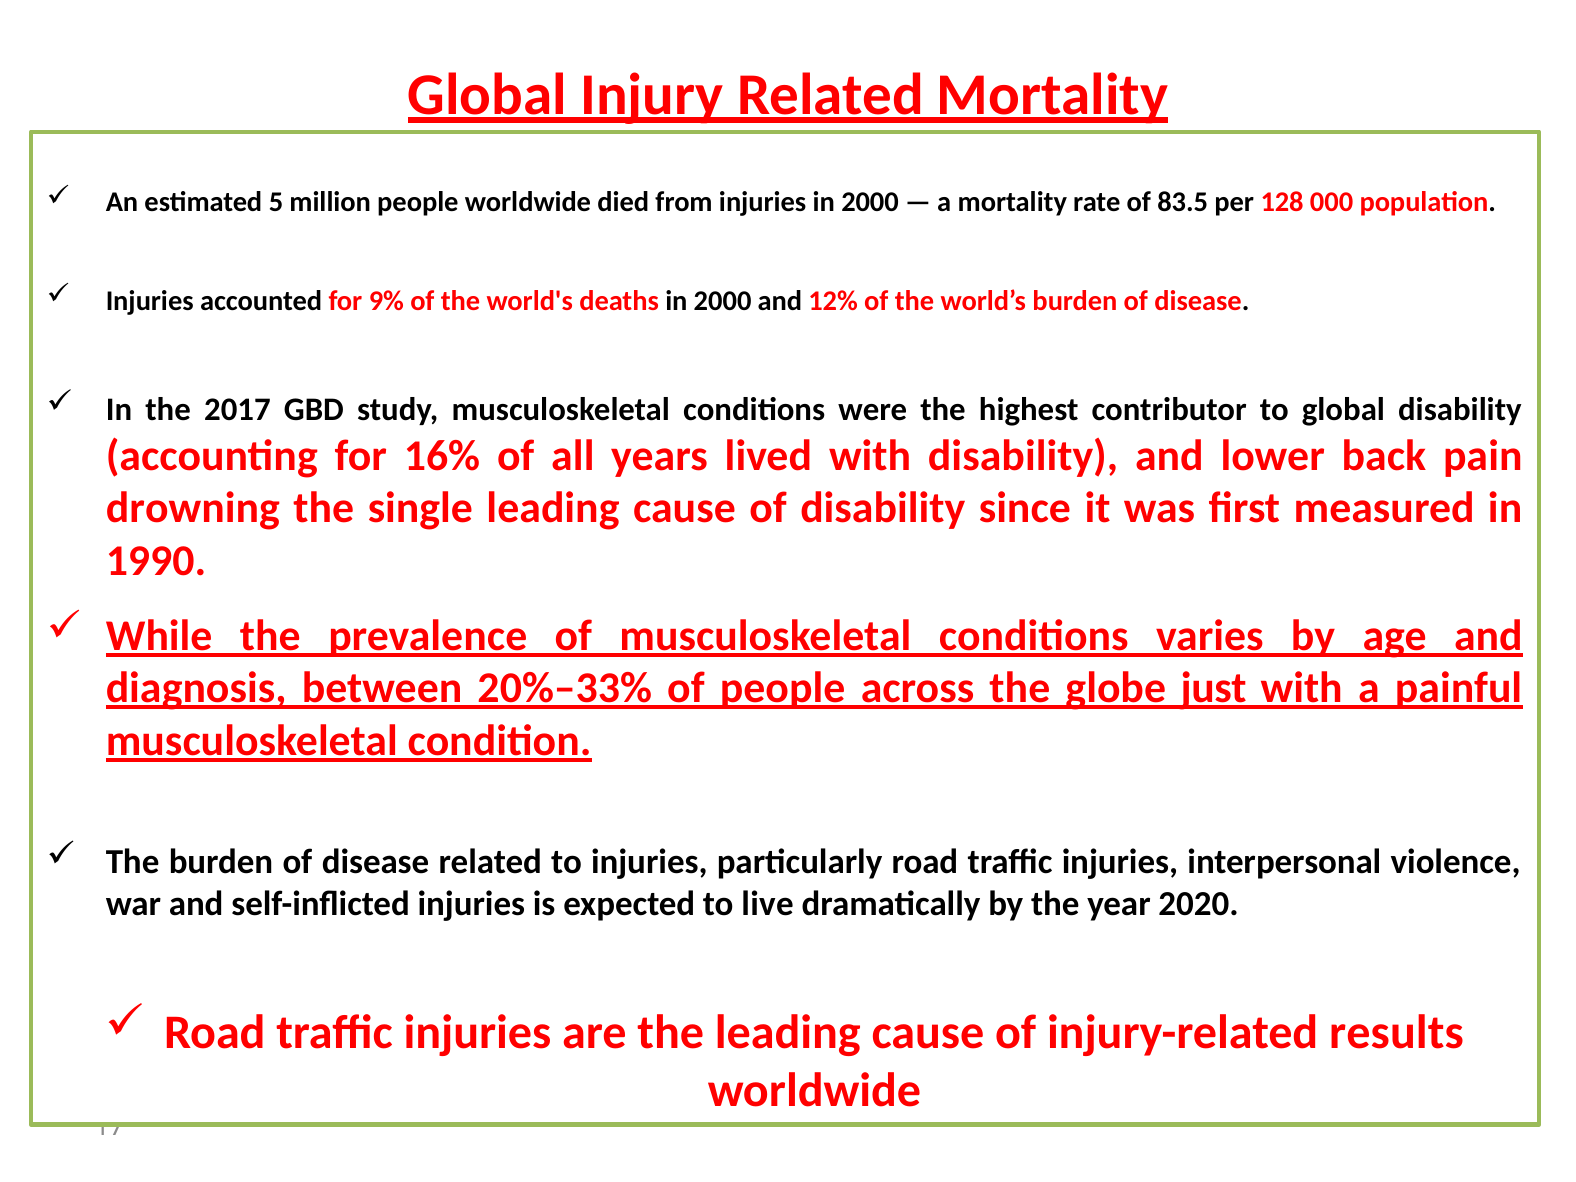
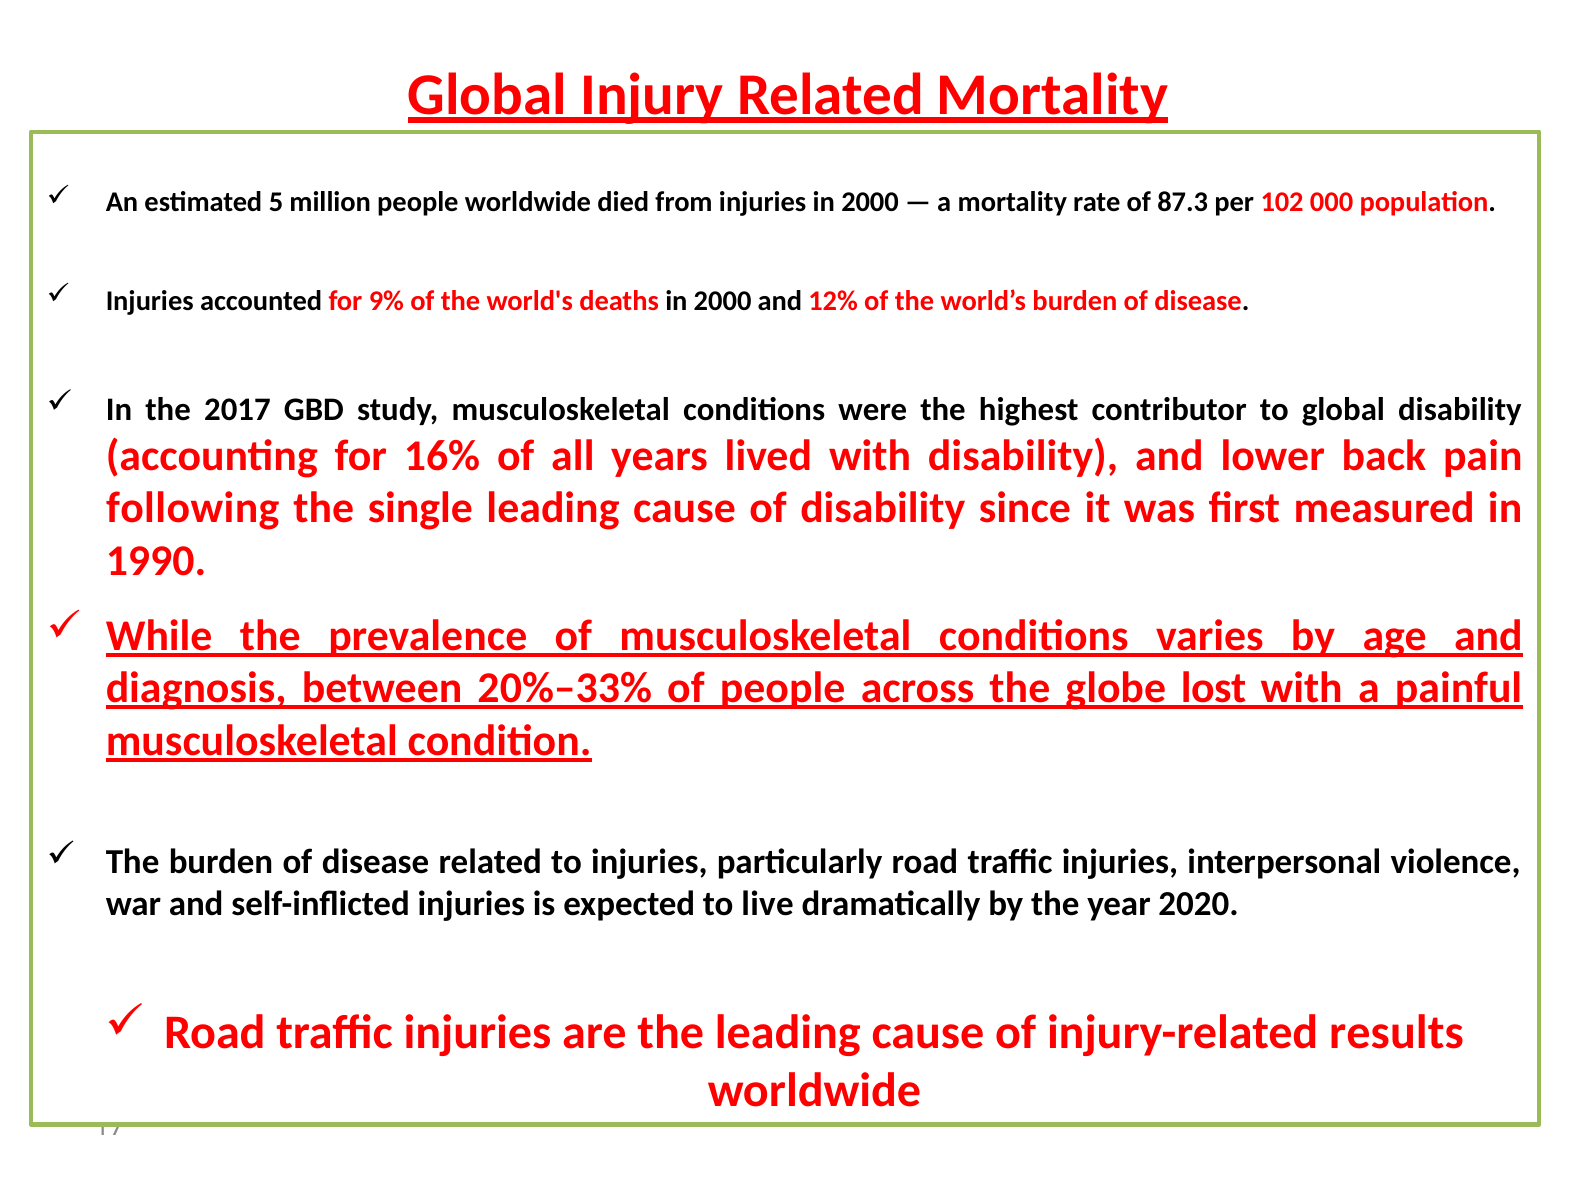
83.5: 83.5 -> 87.3
128: 128 -> 102
drowning: drowning -> following
just: just -> lost
